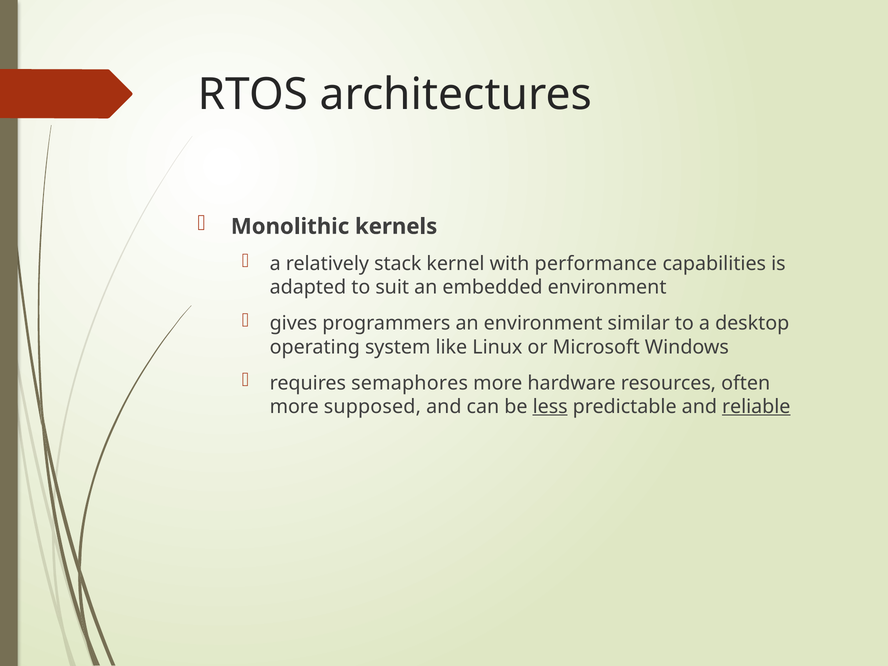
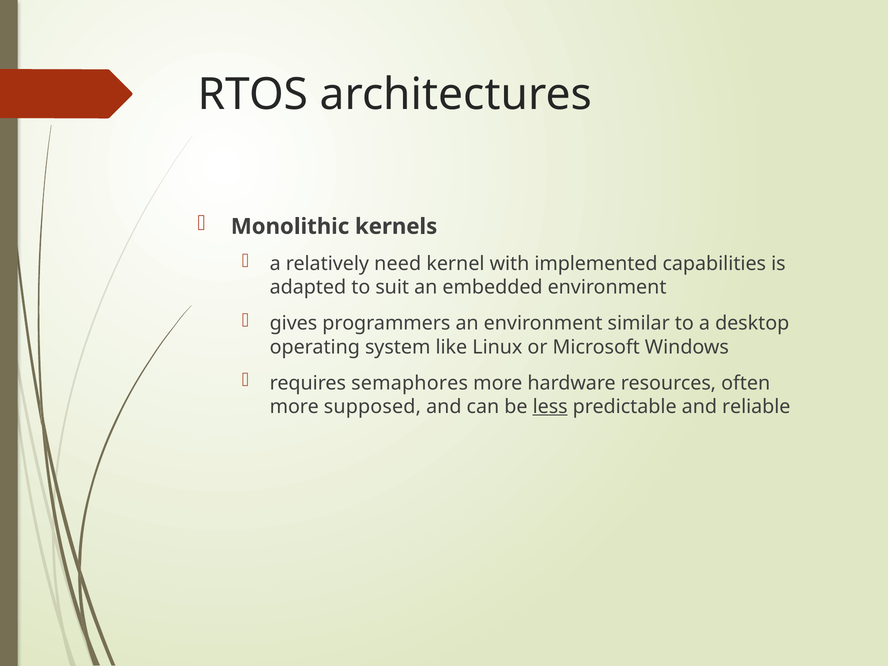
stack: stack -> need
performance: performance -> implemented
reliable underline: present -> none
